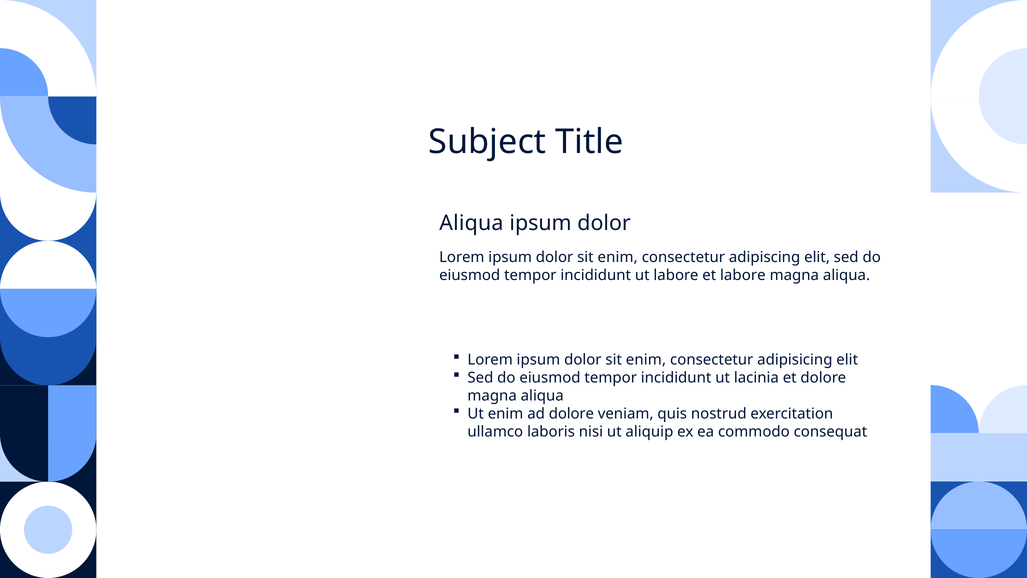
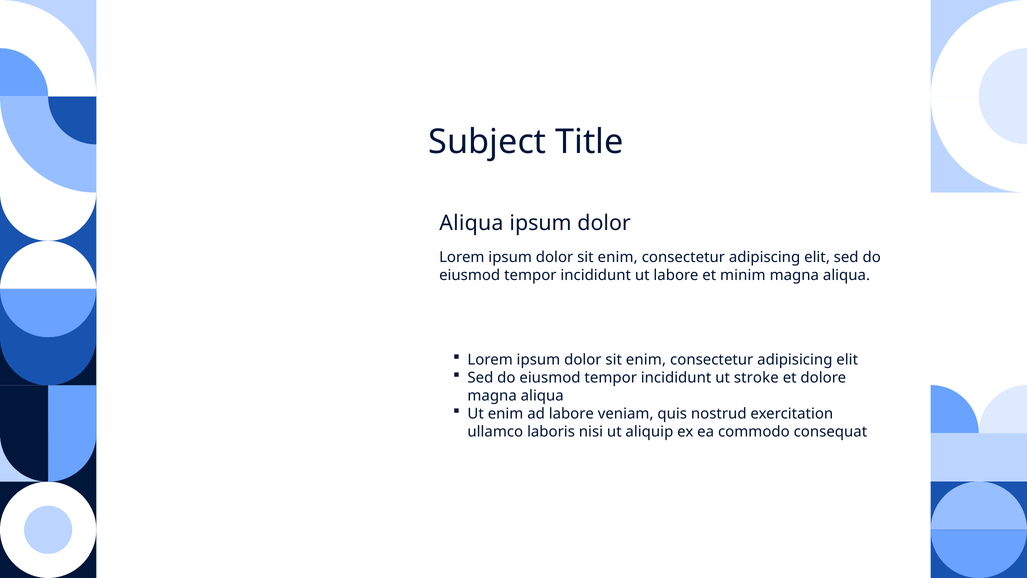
et labore: labore -> minim
lacinia: lacinia -> stroke
ad dolore: dolore -> labore
